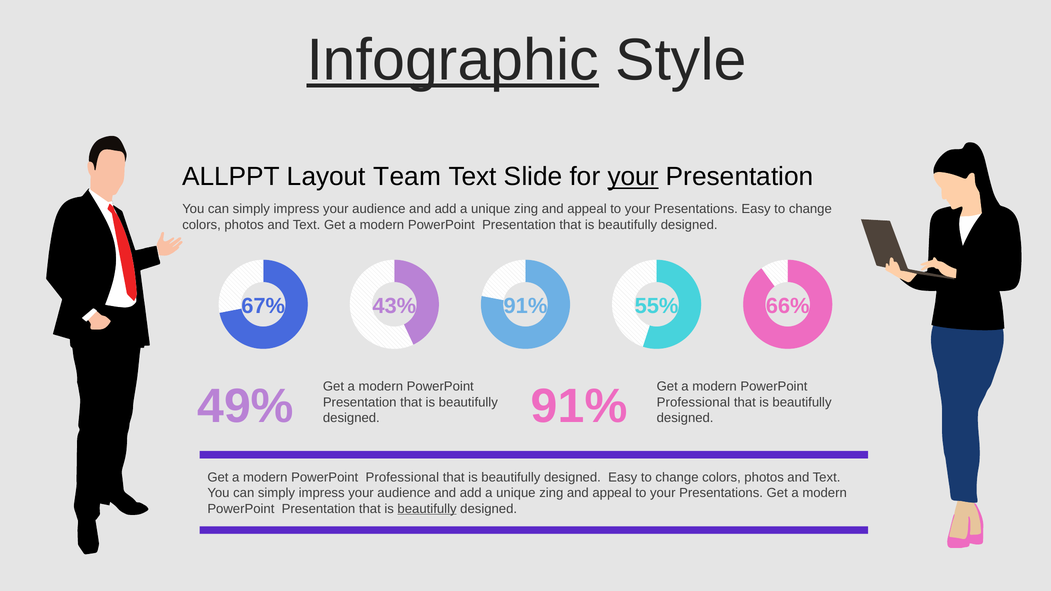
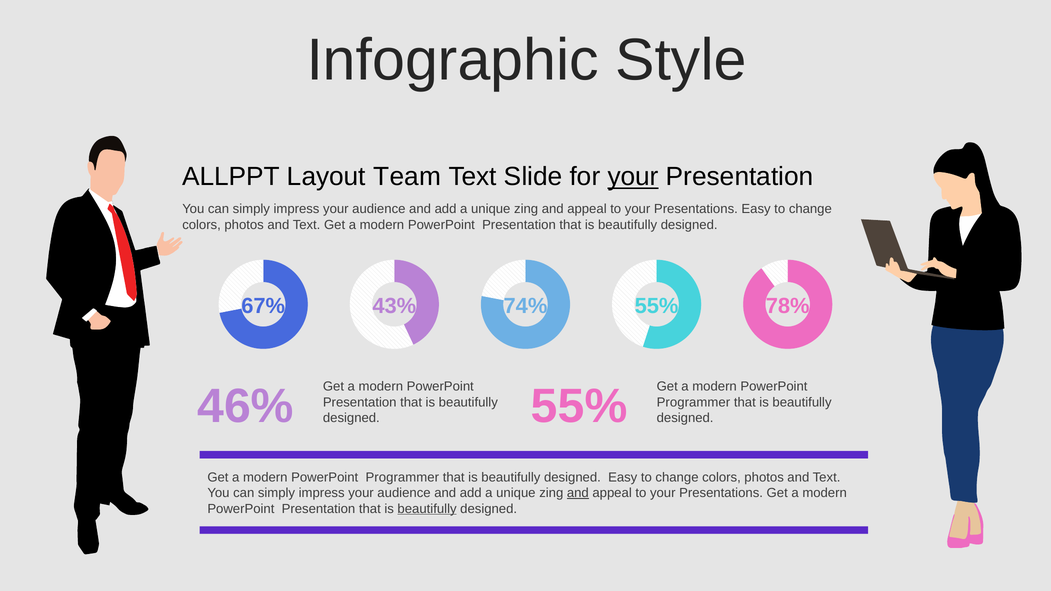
Infographic underline: present -> none
43% 91%: 91% -> 74%
66%: 66% -> 78%
49%: 49% -> 46%
Professional at (693, 402): Professional -> Programmer
designed 91%: 91% -> 55%
Professional at (402, 477): Professional -> Programmer
and at (578, 493) underline: none -> present
